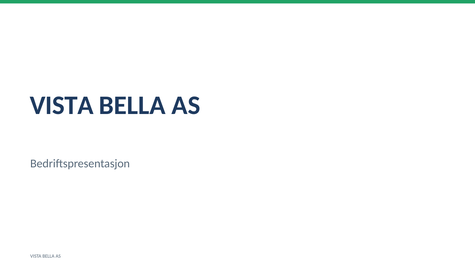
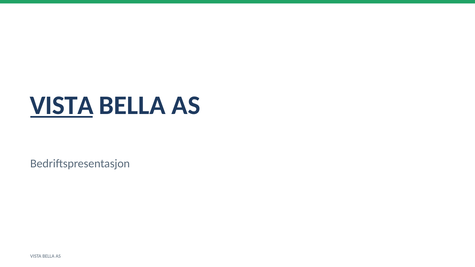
VISTA at (62, 105) underline: none -> present
